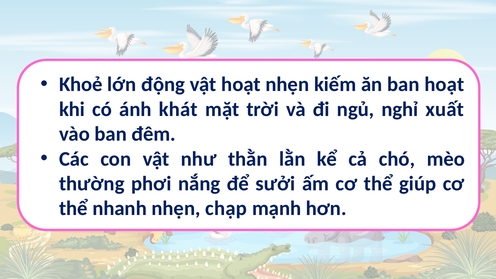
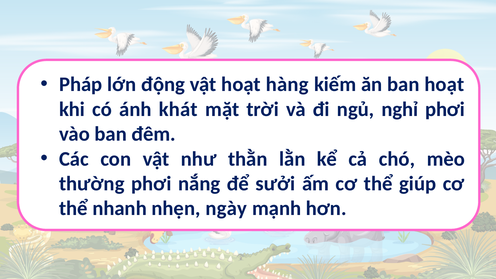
Khoẻ: Khoẻ -> Pháp
hoạt nhẹn: nhẹn -> hàng
nghỉ xuất: xuất -> phơi
chạp: chạp -> ngày
